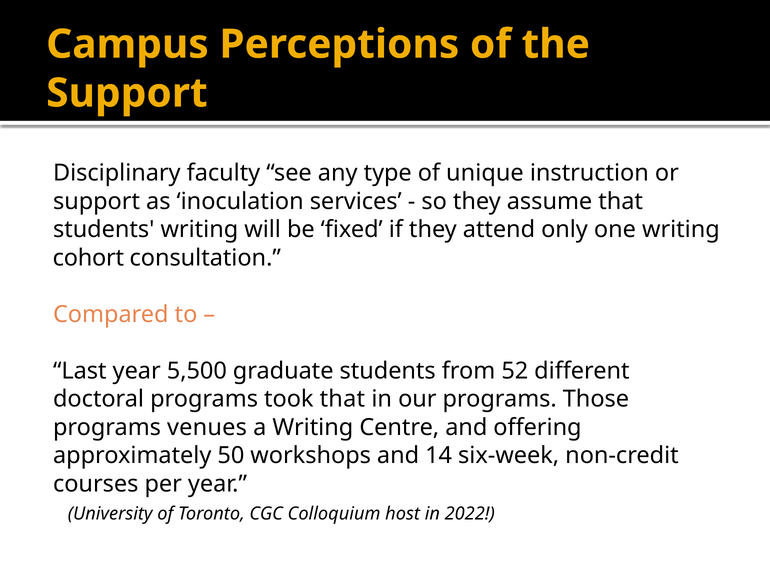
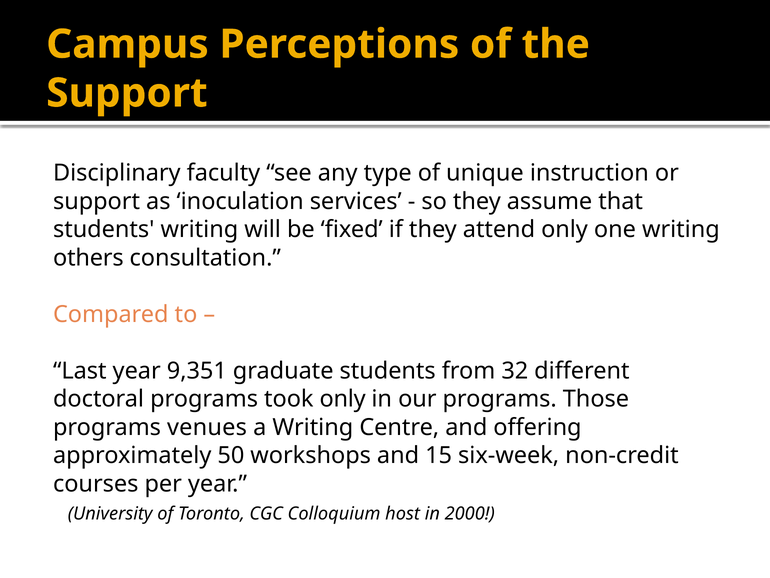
cohort: cohort -> others
5,500: 5,500 -> 9,351
52: 52 -> 32
took that: that -> only
14: 14 -> 15
2022: 2022 -> 2000
